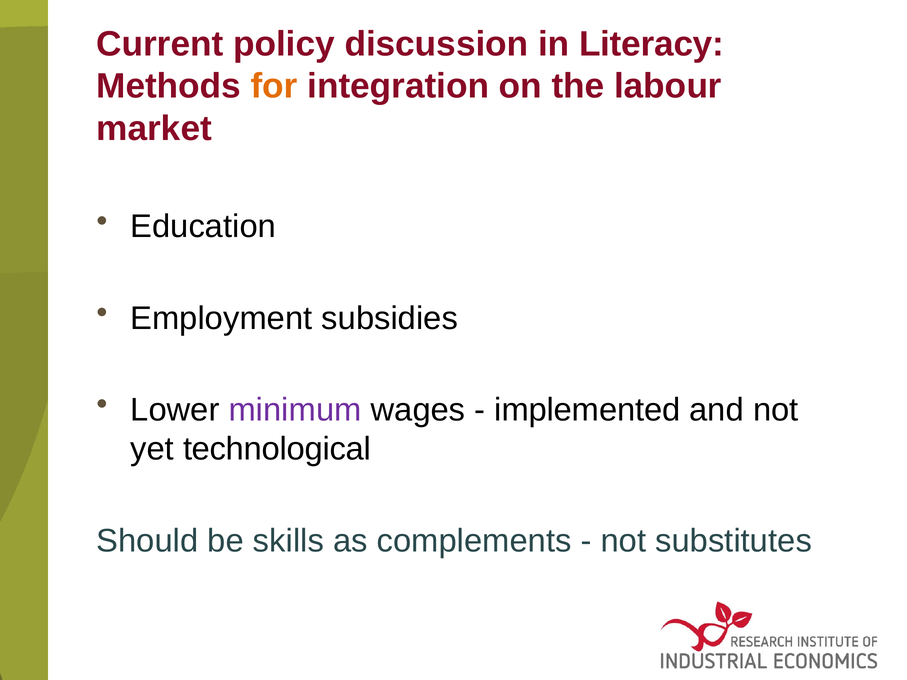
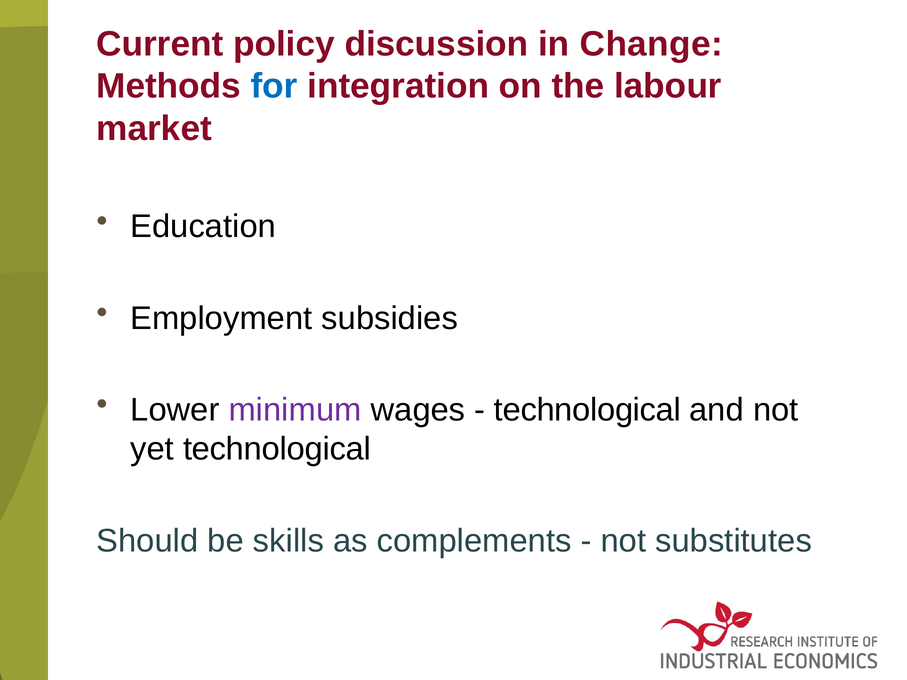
Literacy: Literacy -> Change
for colour: orange -> blue
implemented at (587, 410): implemented -> technological
